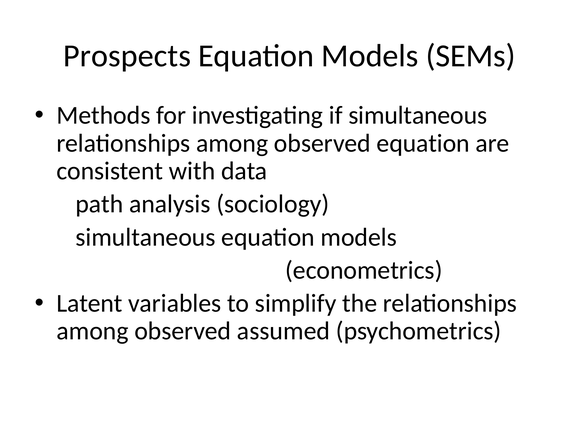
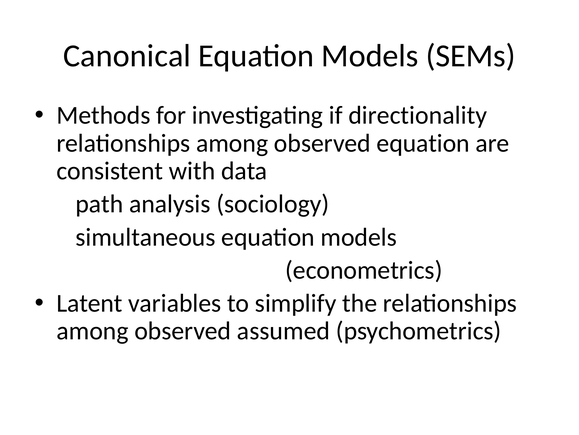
Prospects: Prospects -> Canonical
if simultaneous: simultaneous -> directionality
